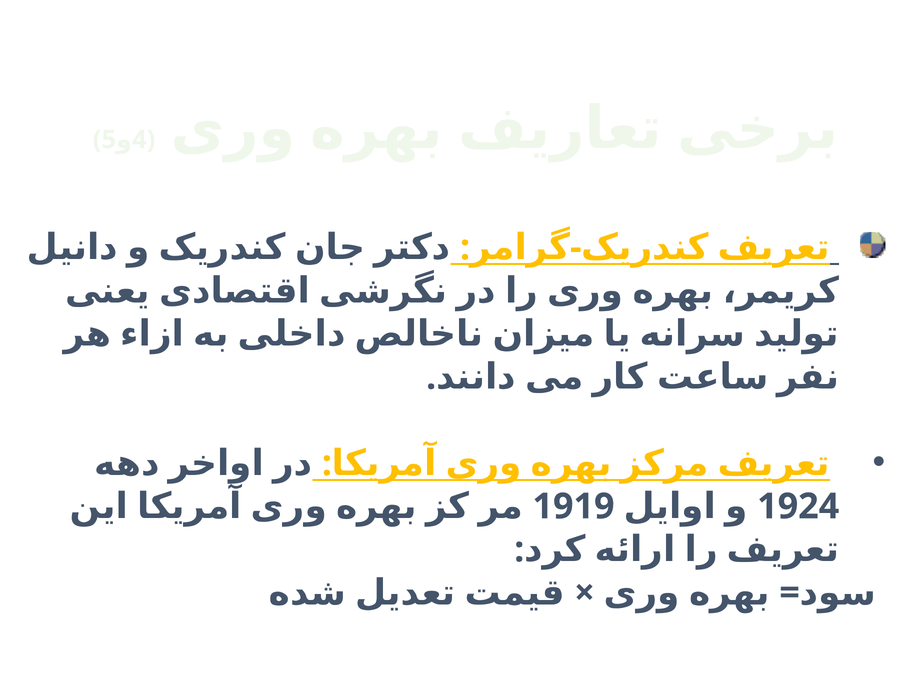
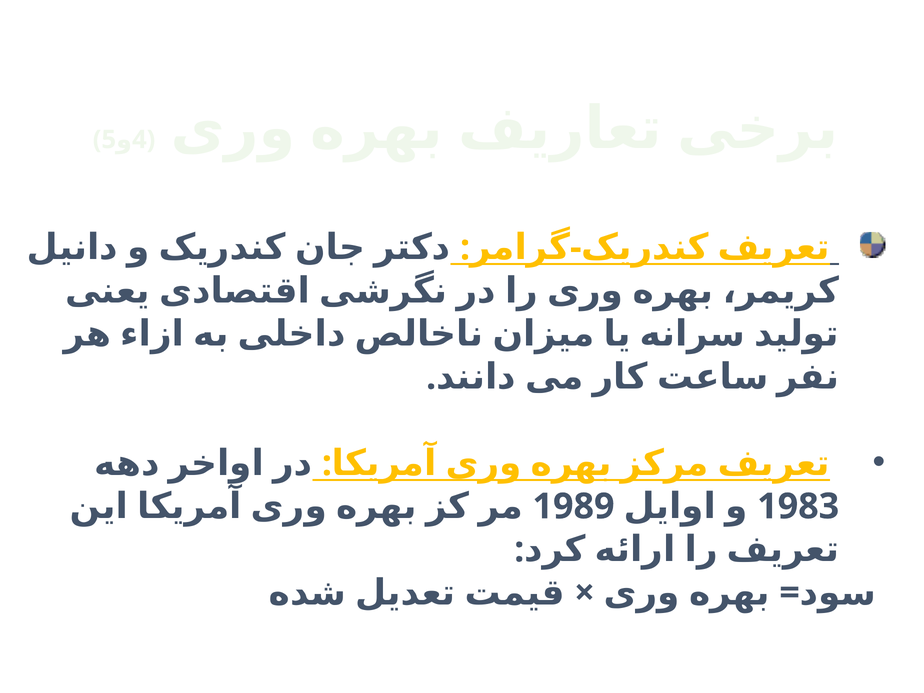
1919: 1919 -> 1989
1924: 1924 -> 1983
